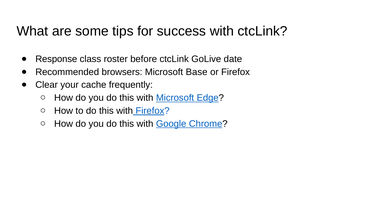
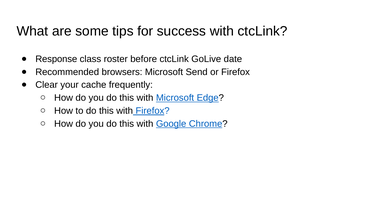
Base: Base -> Send
